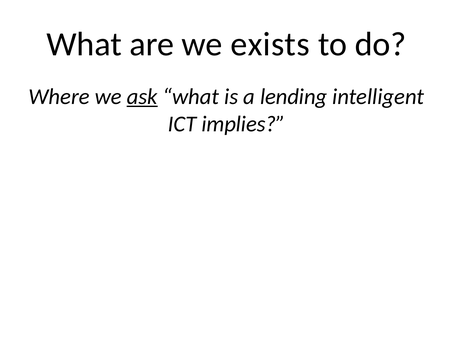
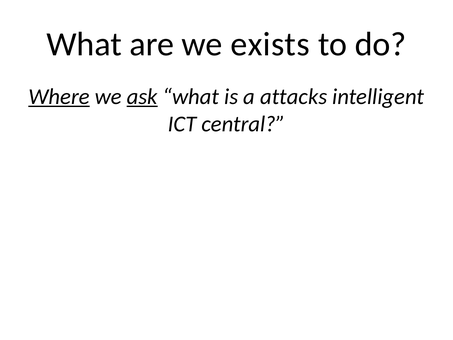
Where underline: none -> present
lending: lending -> attacks
implies: implies -> central
